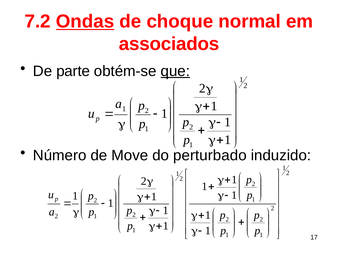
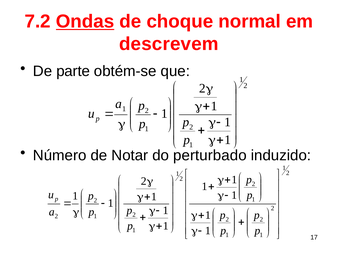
associados: associados -> descrevem
que underline: present -> none
Move: Move -> Notar
